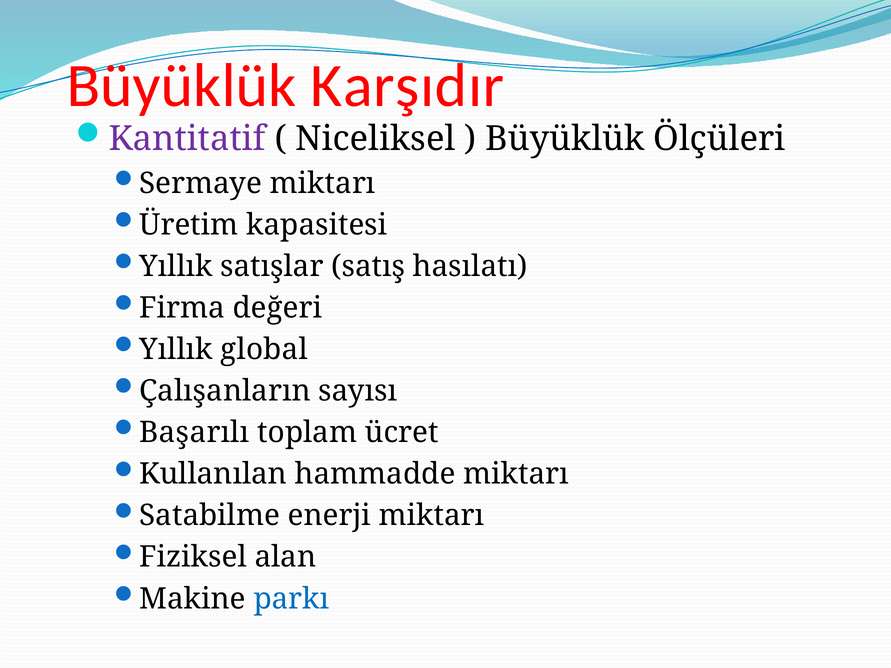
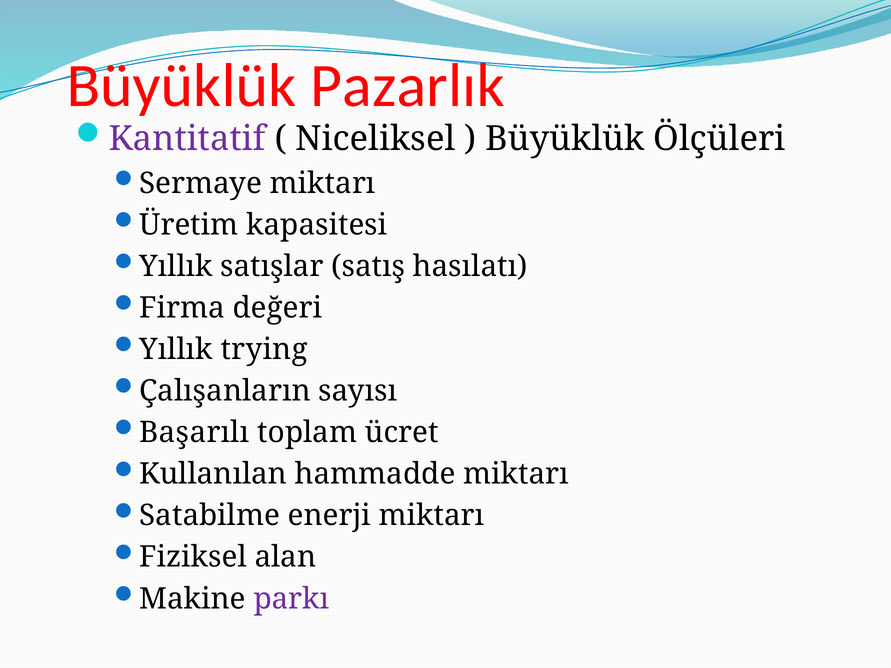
Karşıdır: Karşıdır -> Pazarlık
global: global -> trying
parkı colour: blue -> purple
